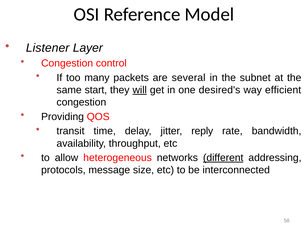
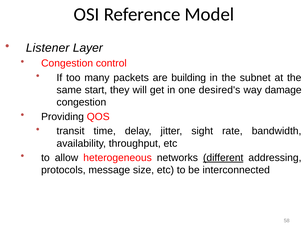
several: several -> building
will underline: present -> none
efficient: efficient -> damage
reply: reply -> sight
